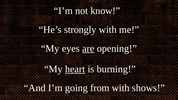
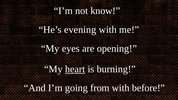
strongly: strongly -> evening
are underline: present -> none
shows: shows -> before
